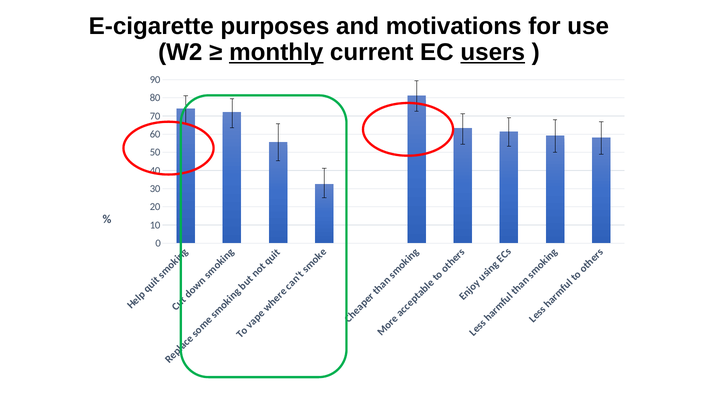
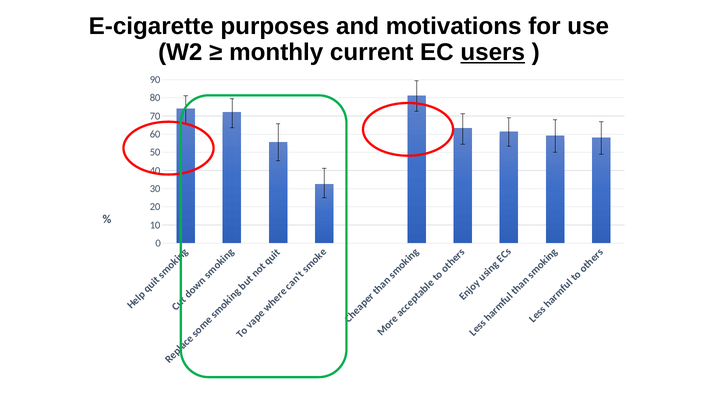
monthly underline: present -> none
